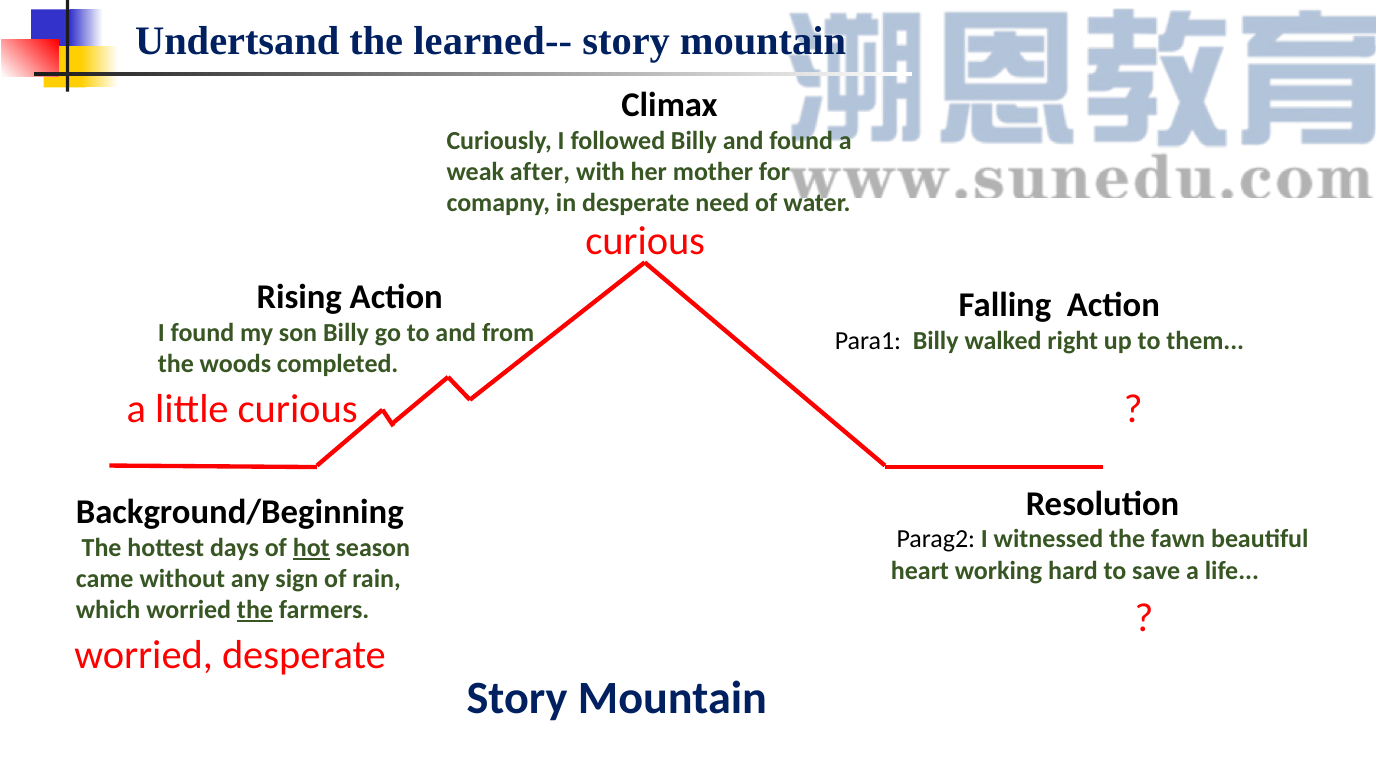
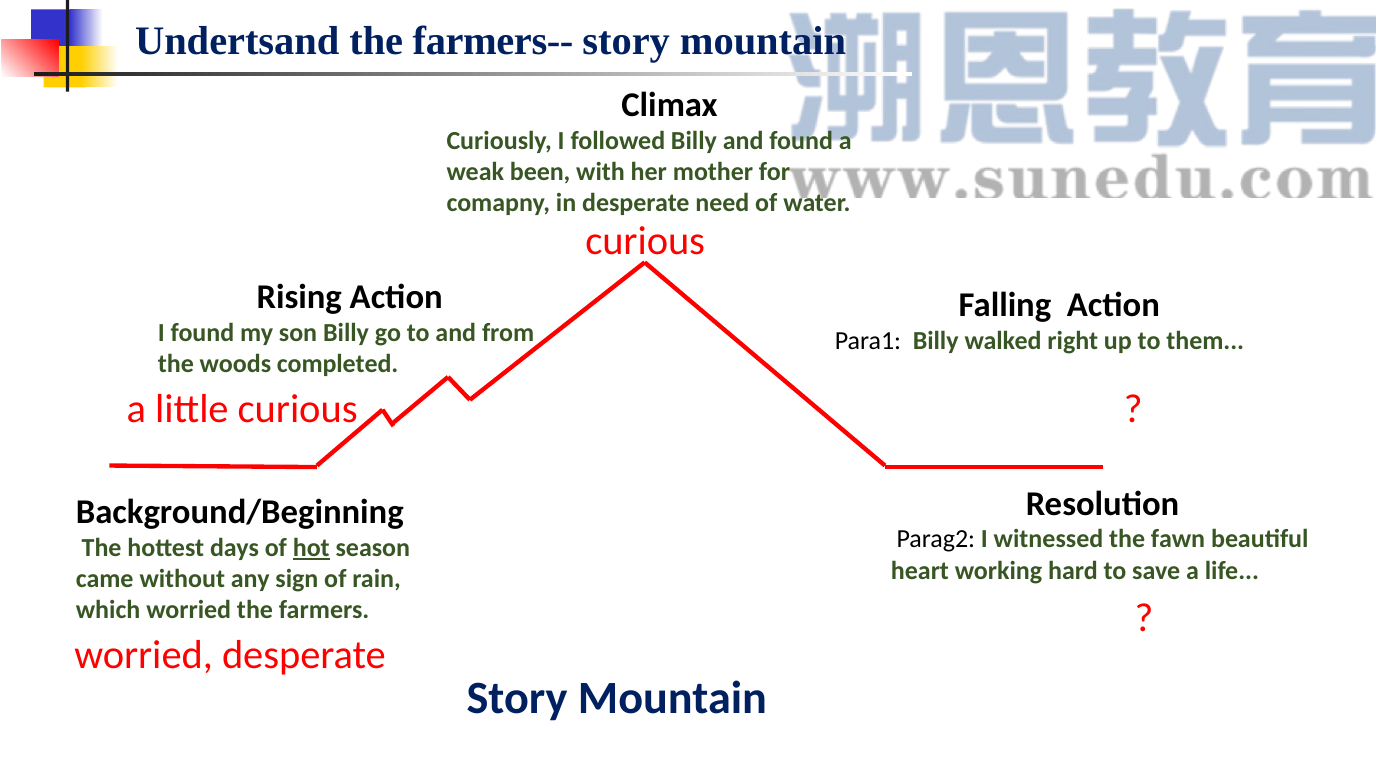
learned--: learned-- -> farmers--
after: after -> been
the at (255, 610) underline: present -> none
